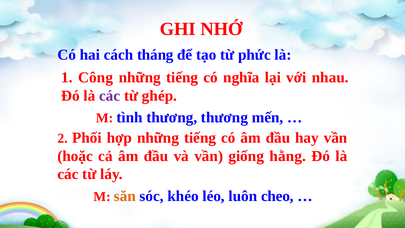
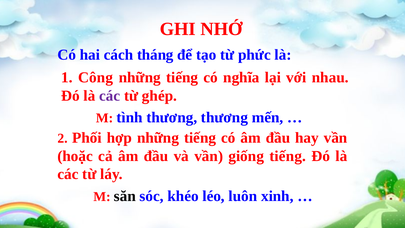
giống hằng: hằng -> tiếng
săn colour: orange -> black
cheo: cheo -> xinh
